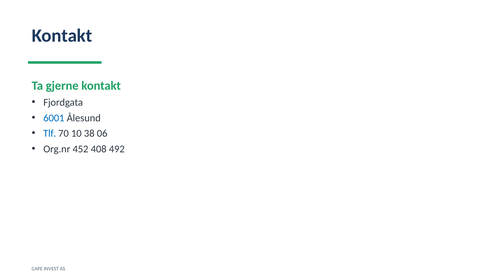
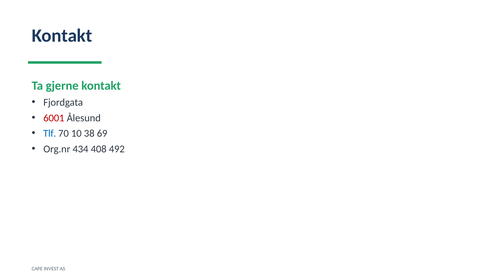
6001 colour: blue -> red
06: 06 -> 69
452: 452 -> 434
